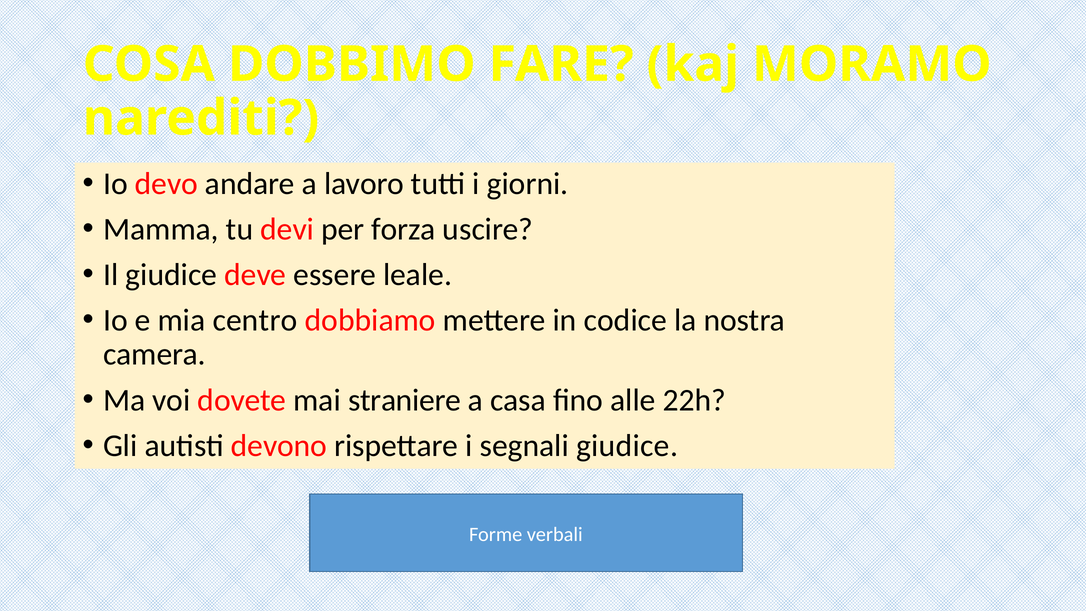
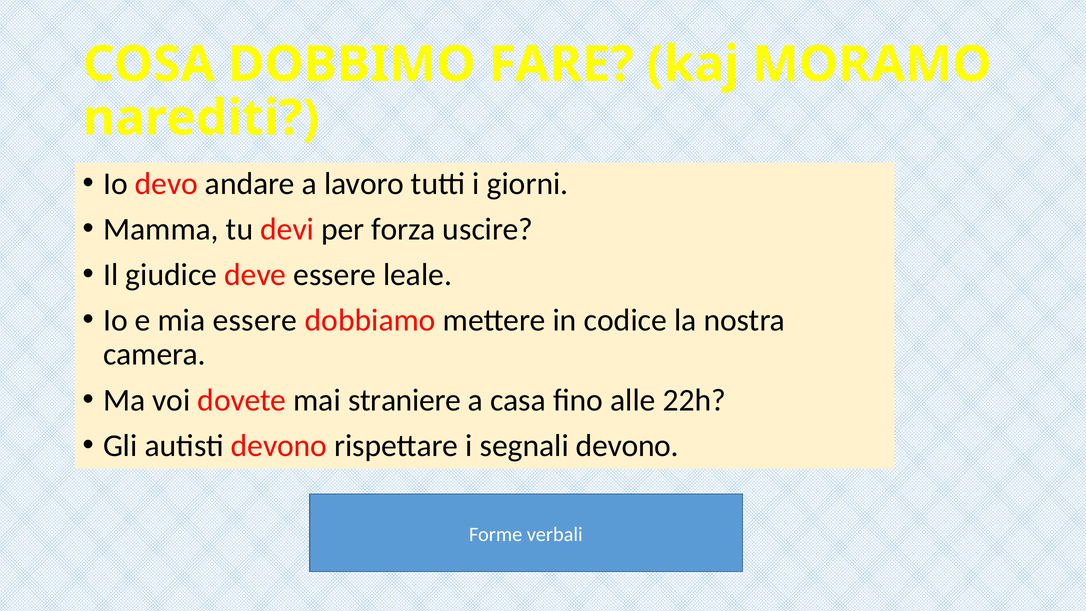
mia centro: centro -> essere
segnali giudice: giudice -> devono
